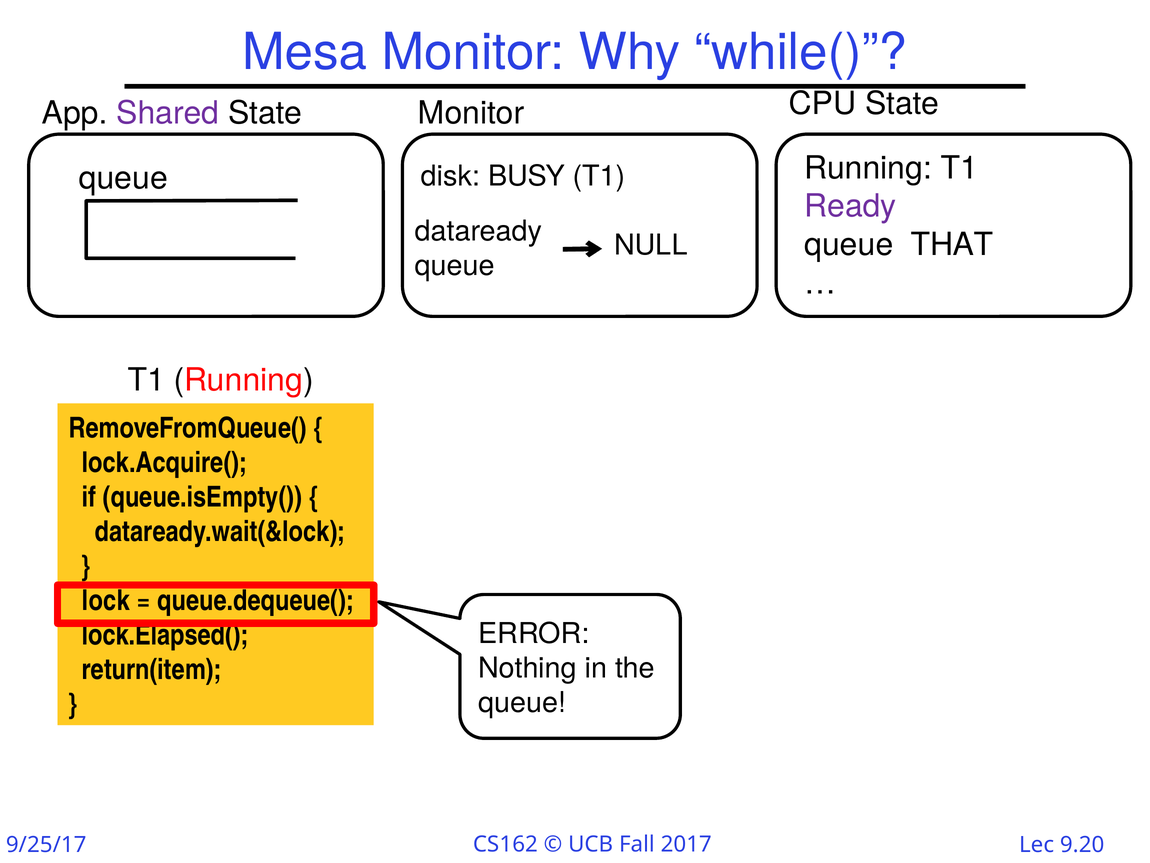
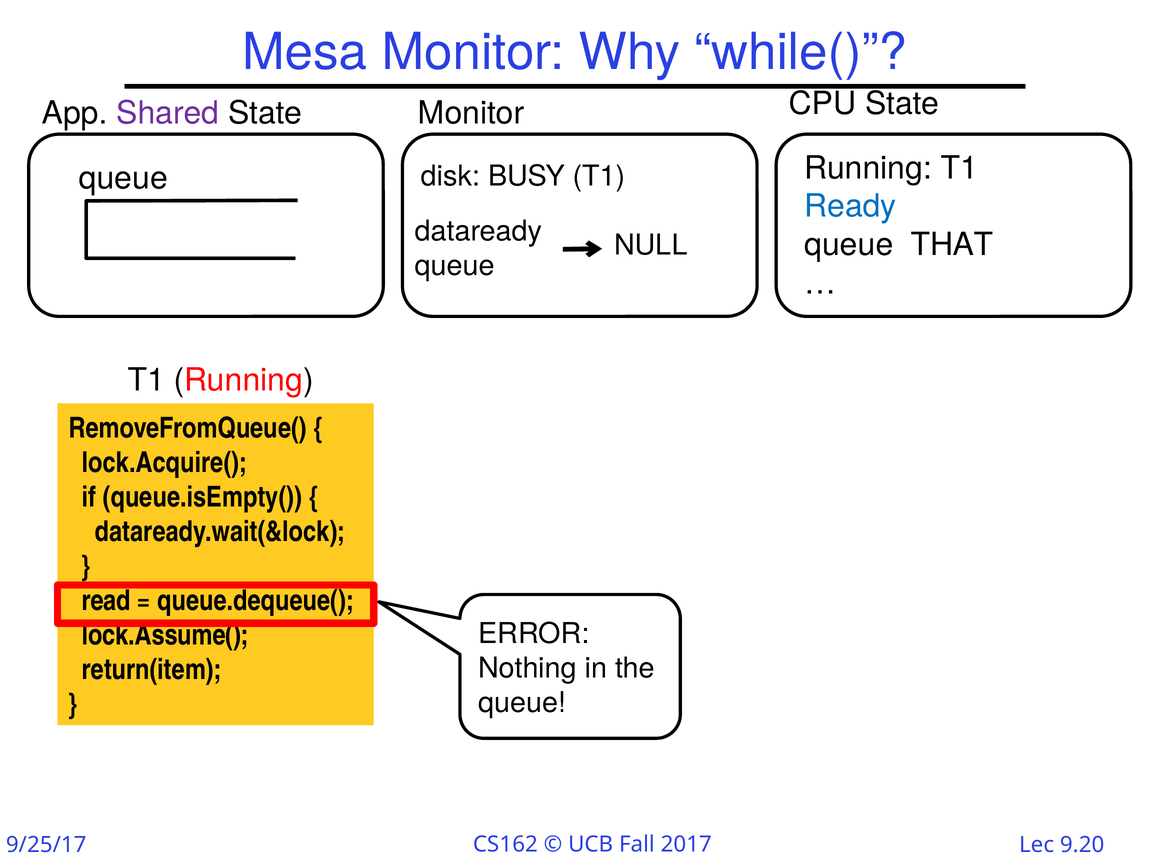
Ready colour: purple -> blue
lock: lock -> read
lock.Elapsed(: lock.Elapsed( -> lock.Assume(
